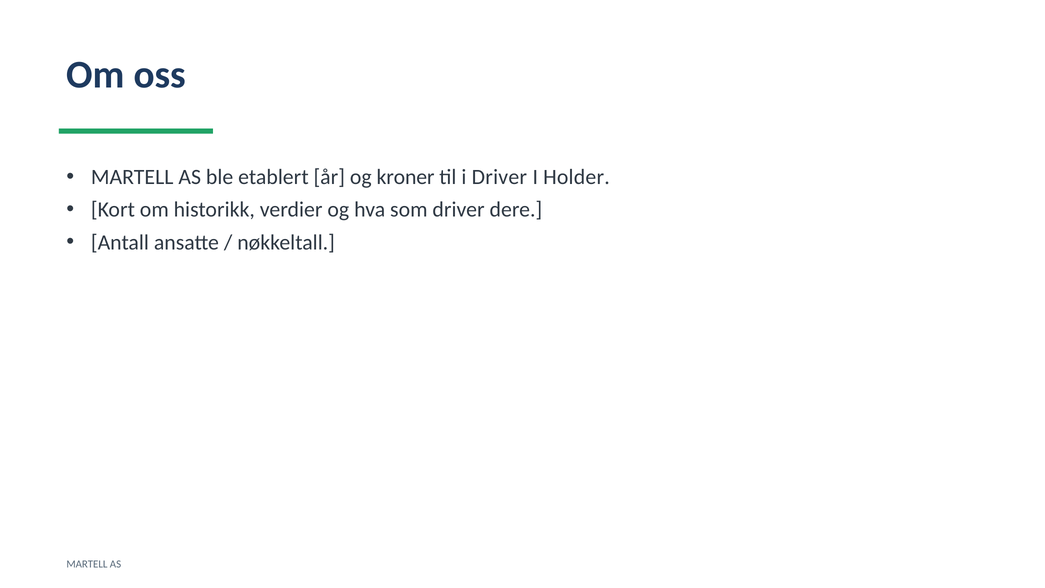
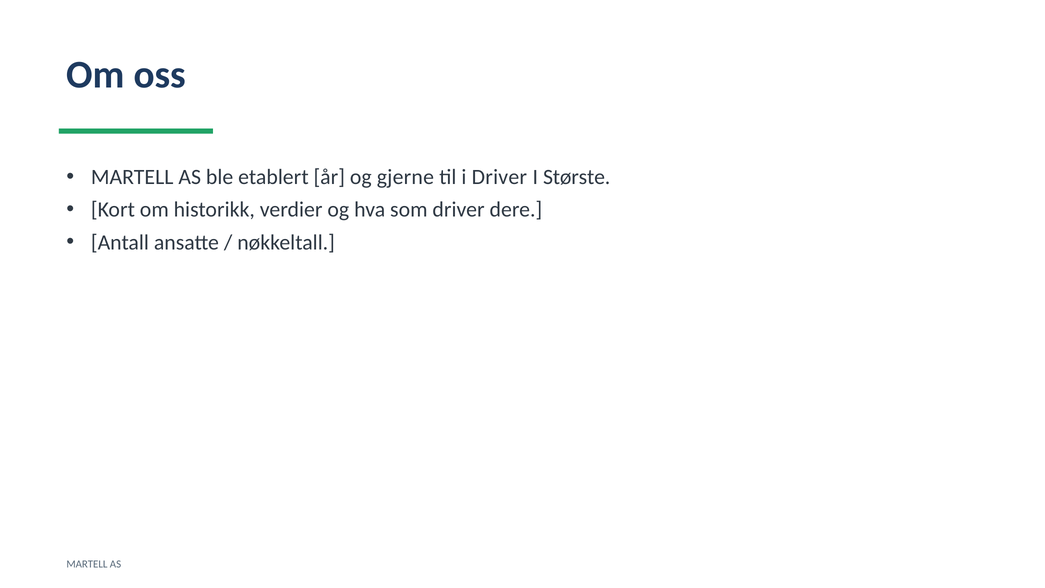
kroner: kroner -> gjerne
Holder: Holder -> Største
